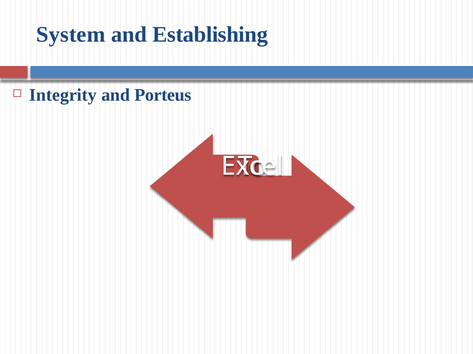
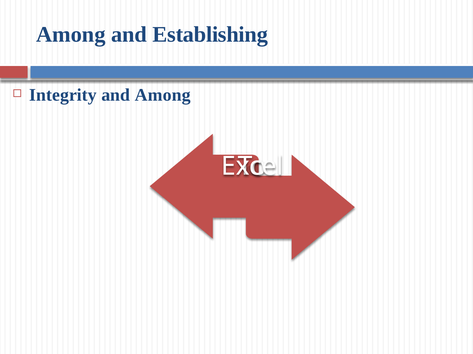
System at (71, 35): System -> Among
and Porteus: Porteus -> Among
